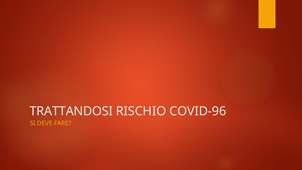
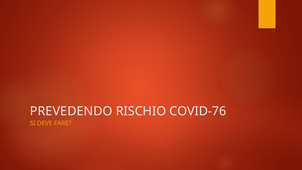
TRATTANDOSI: TRATTANDOSI -> PREVEDENDO
COVID-96: COVID-96 -> COVID-76
